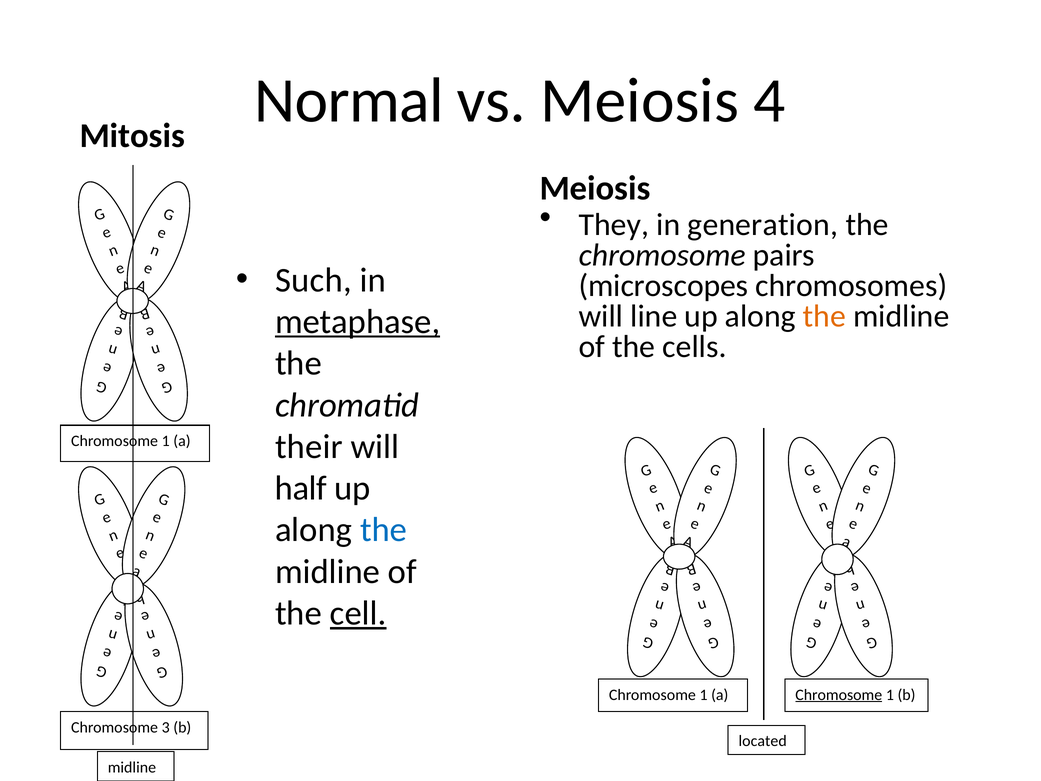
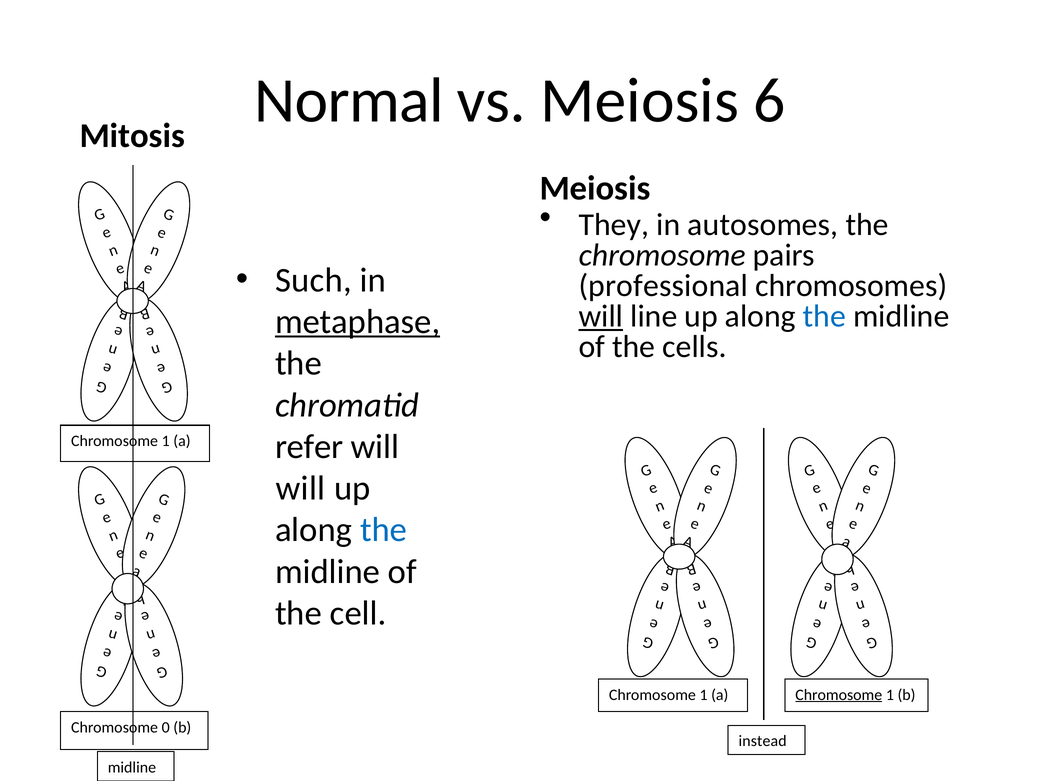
4: 4 -> 6
generation: generation -> autosomes
microscopes: microscopes -> professional
will at (601, 316) underline: none -> present
the at (824, 316) colour: orange -> blue
their: their -> refer
half at (301, 488): half -> will
cell underline: present -> none
3: 3 -> 0
located: located -> instead
